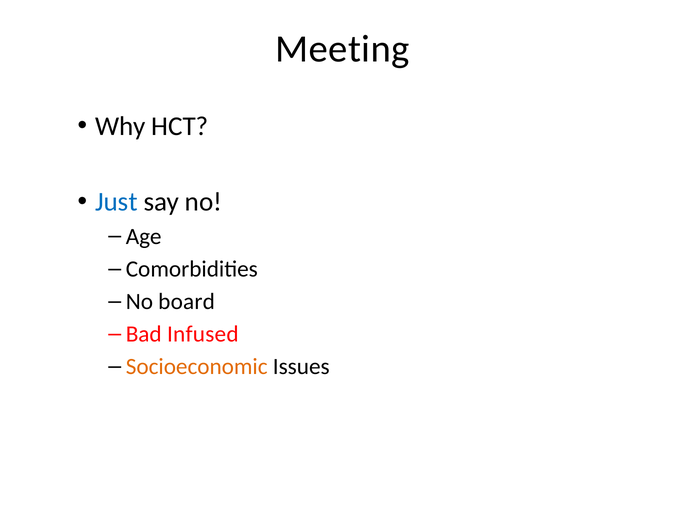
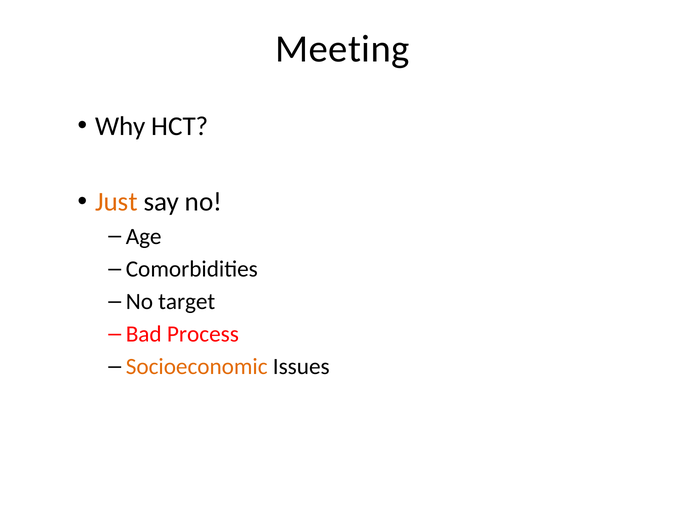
Just colour: blue -> orange
board: board -> target
Infused: Infused -> Process
